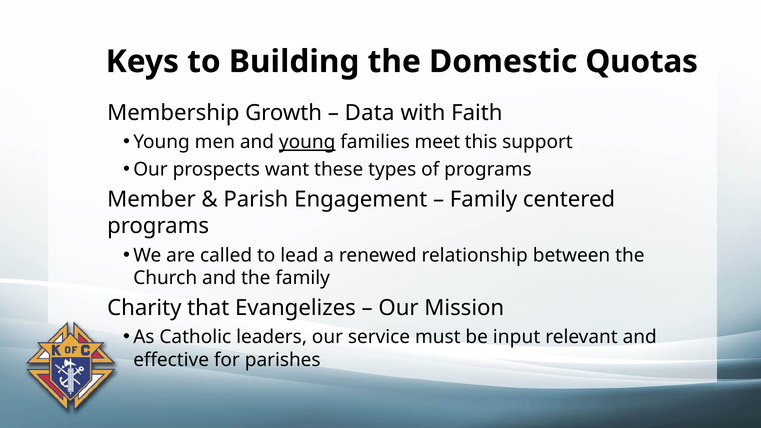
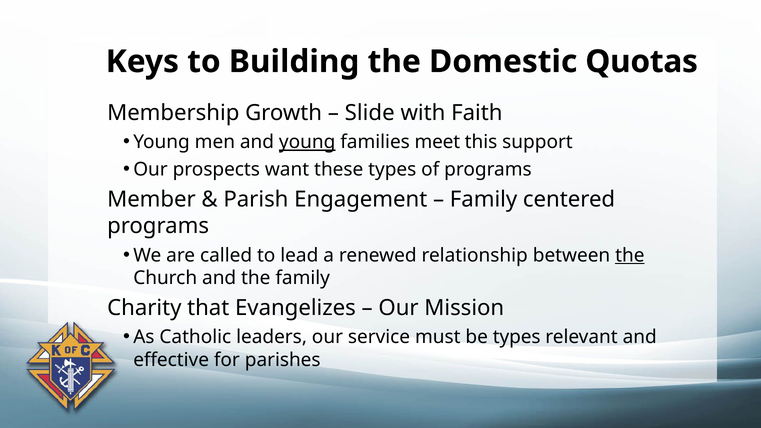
Data: Data -> Slide
the at (630, 255) underline: none -> present
be input: input -> types
